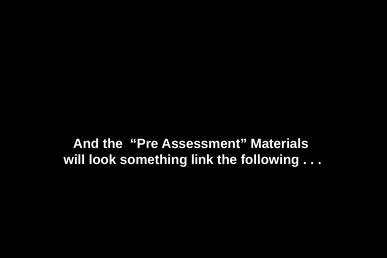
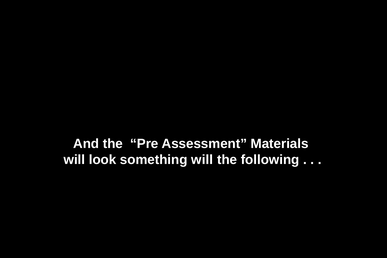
something link: link -> will
